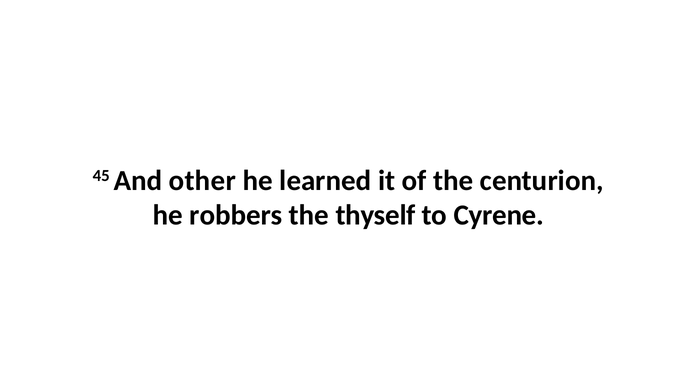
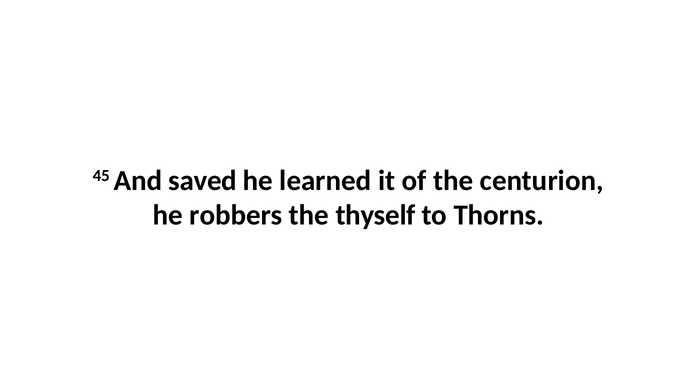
other: other -> saved
Cyrene: Cyrene -> Thorns
